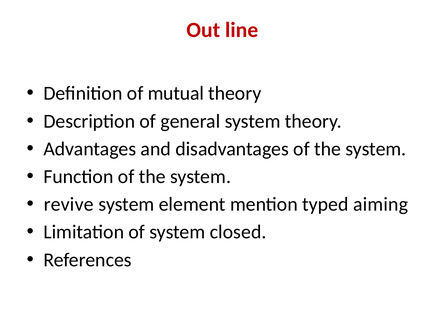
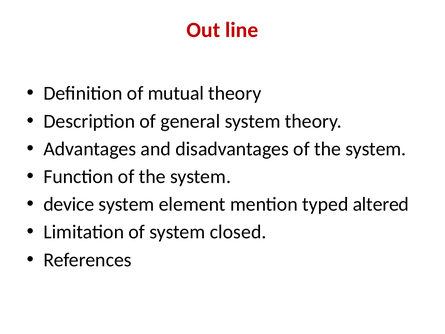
revive: revive -> device
aiming: aiming -> altered
